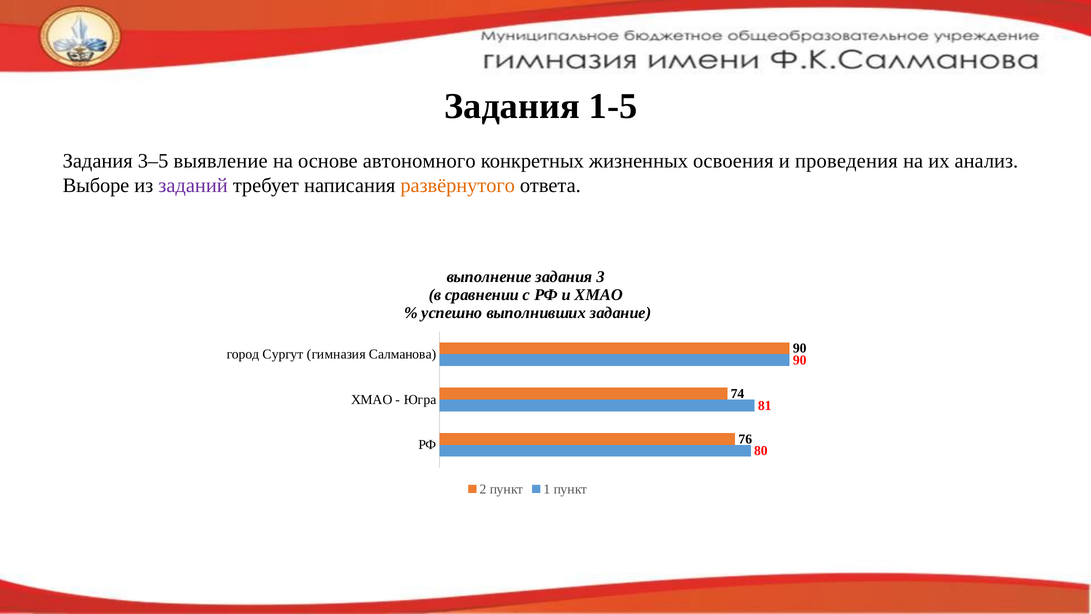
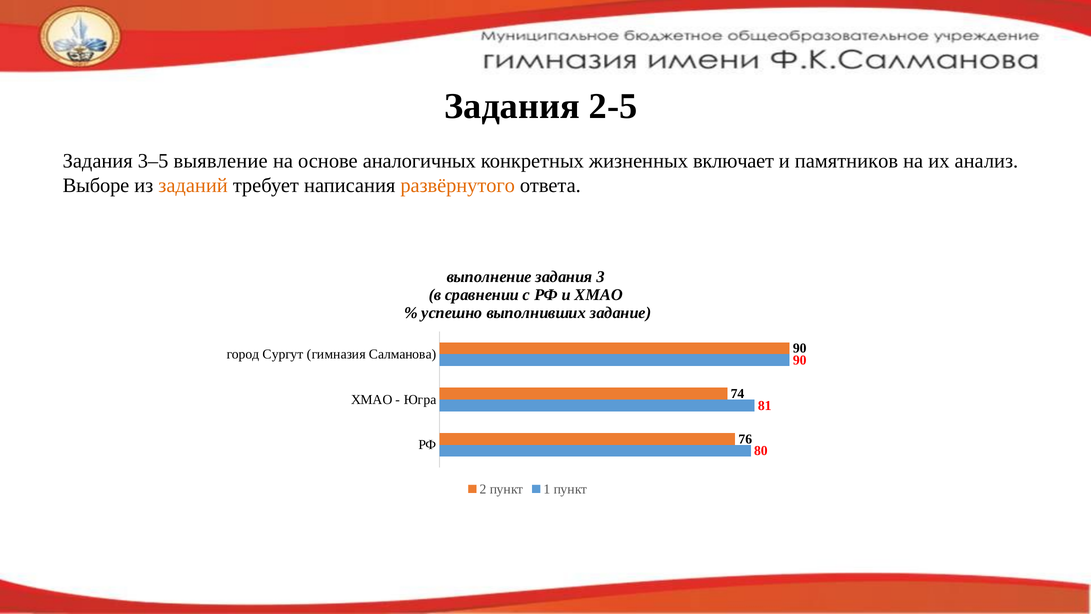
1-5: 1-5 -> 2-5
автономного: автономного -> аналогичных
освоения: освоения -> включает
проведения: проведения -> памятников
заданий colour: purple -> orange
